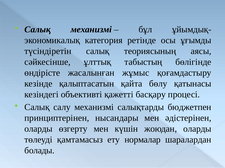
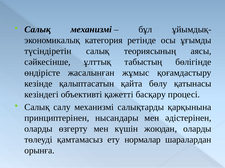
бюджетпен: бюджетпен -> қарқынына
болады: болады -> орынға
